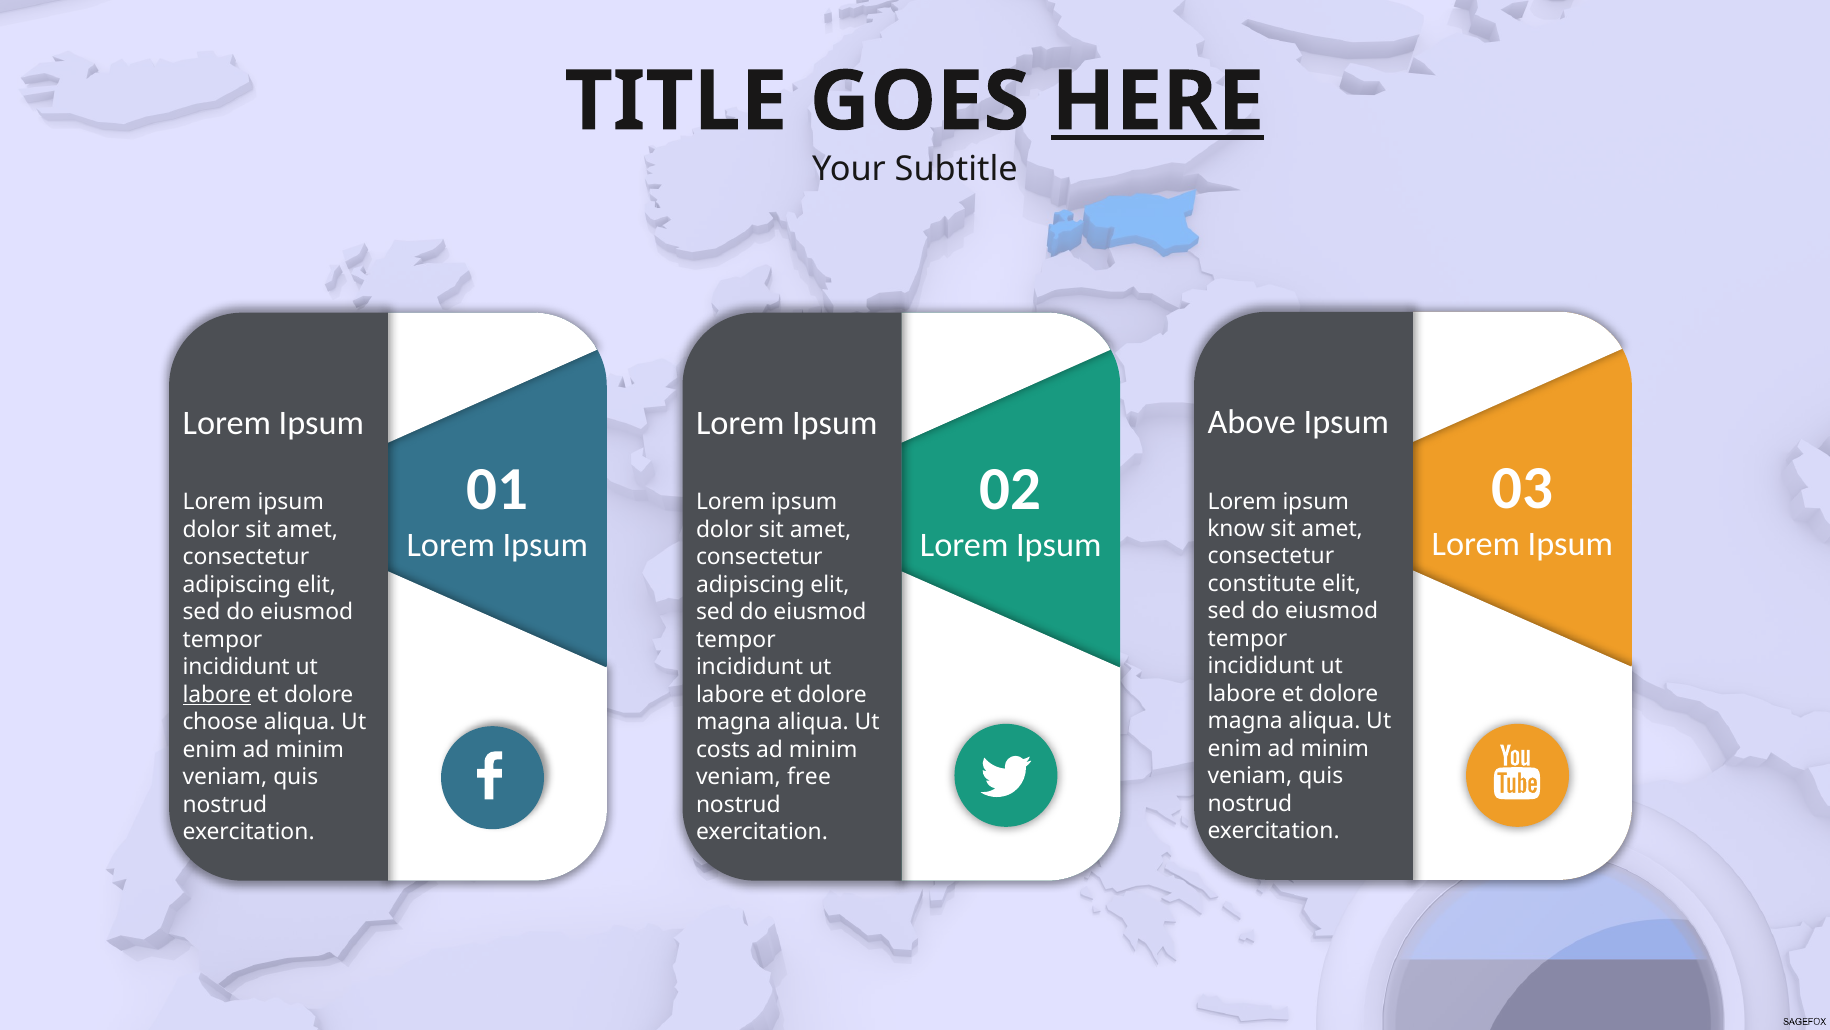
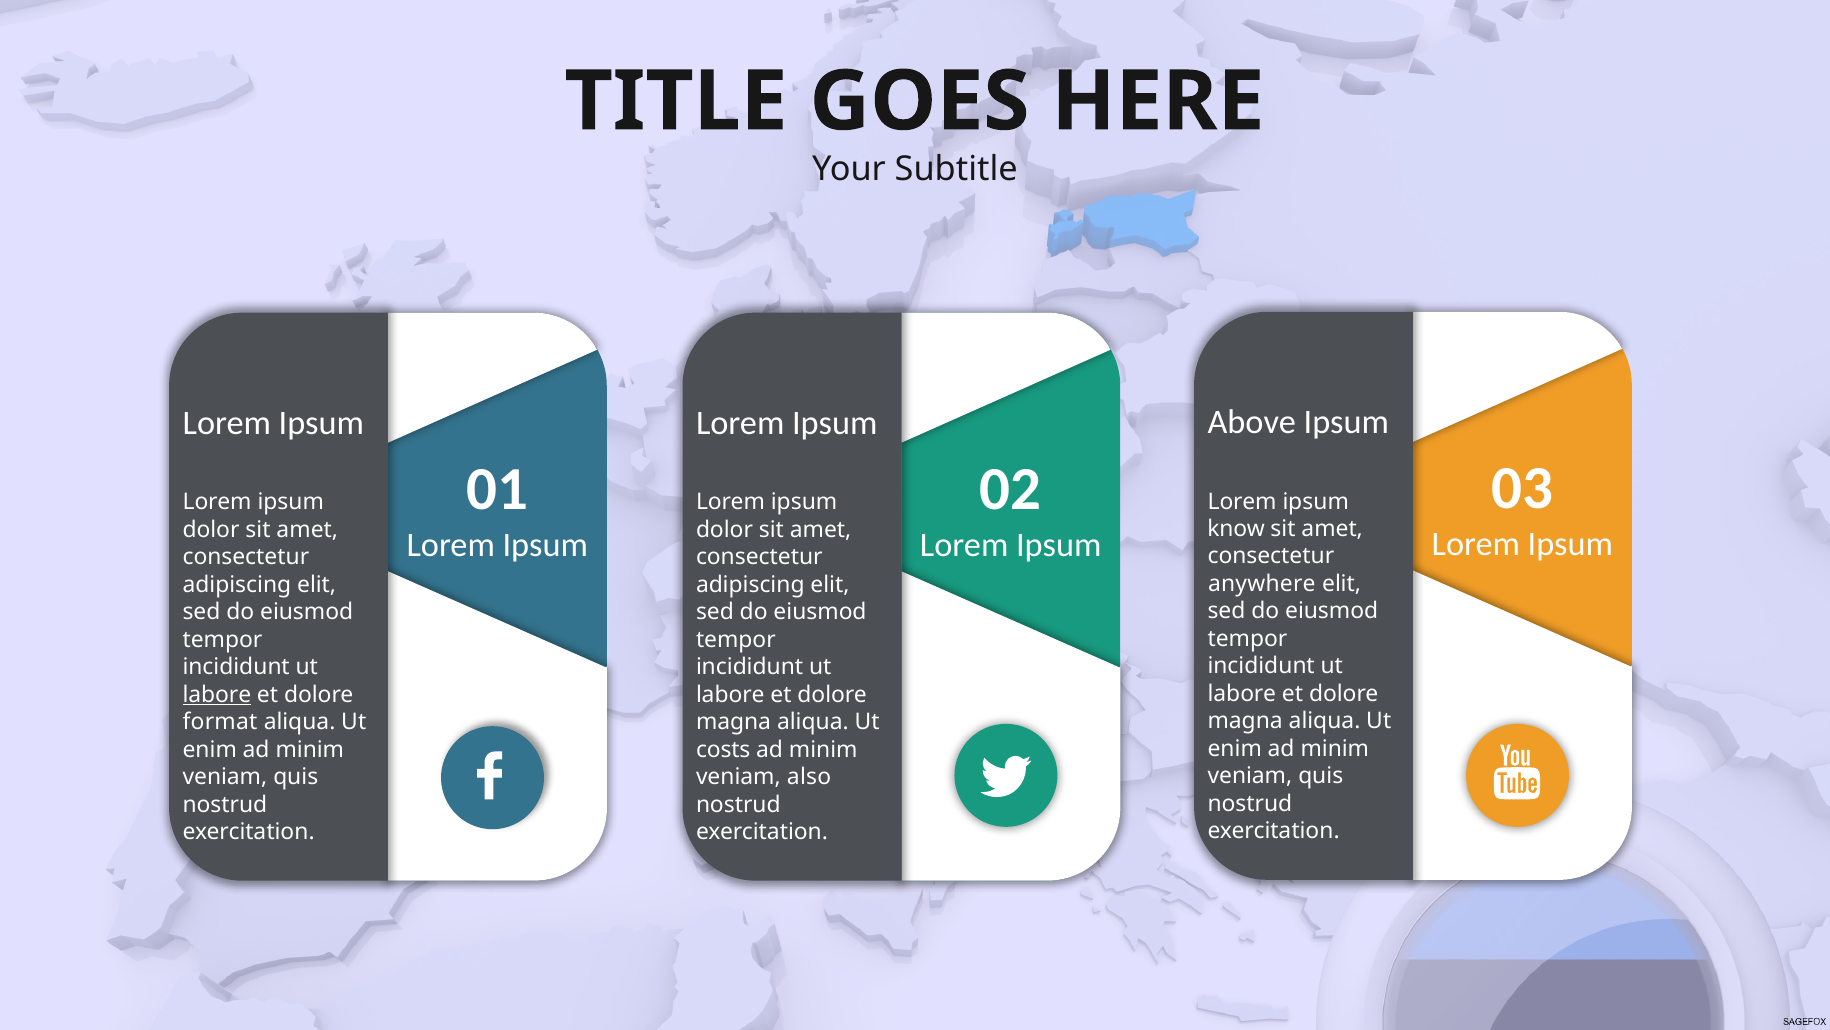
HERE underline: present -> none
constitute: constitute -> anywhere
choose: choose -> format
free: free -> also
